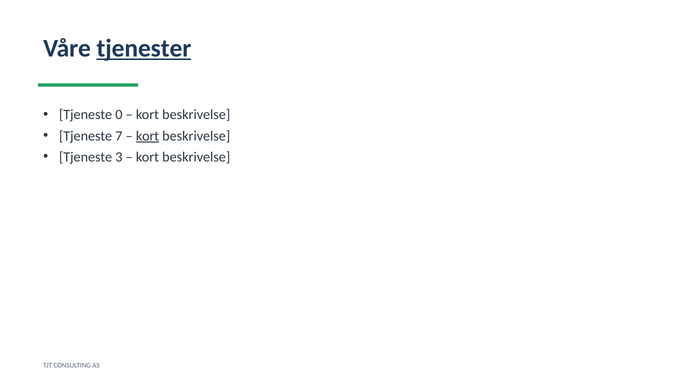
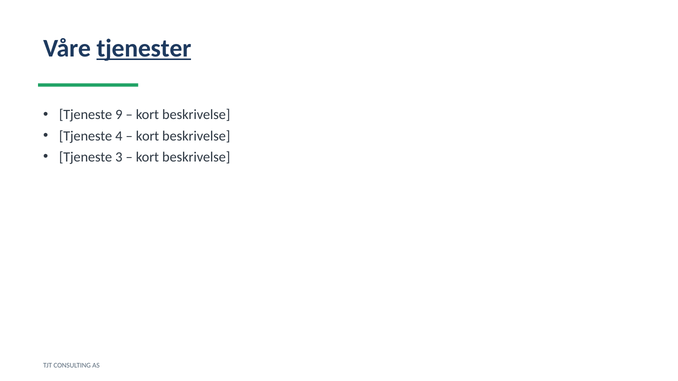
0: 0 -> 9
7: 7 -> 4
kort at (147, 136) underline: present -> none
